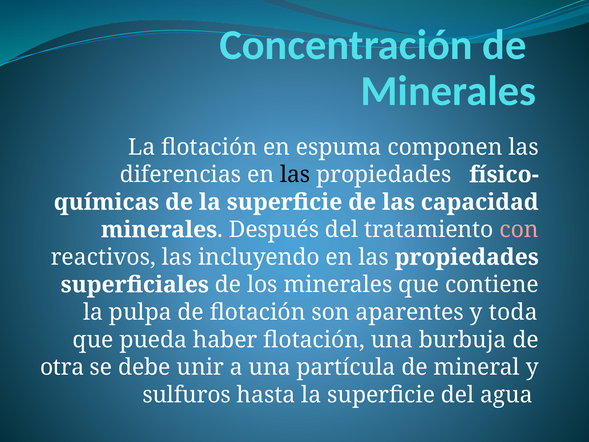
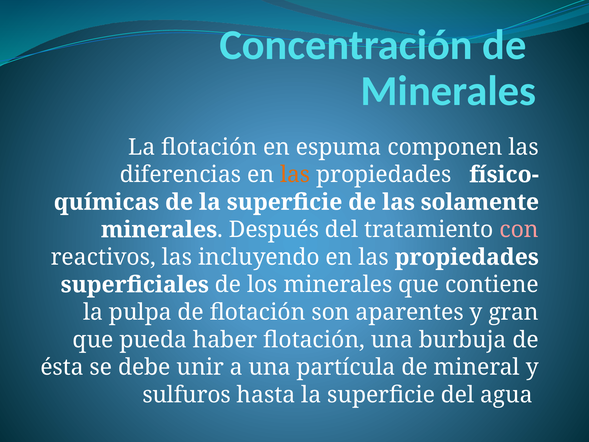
las at (295, 175) colour: black -> orange
capacidad: capacidad -> solamente
toda: toda -> gran
otra: otra -> ésta
